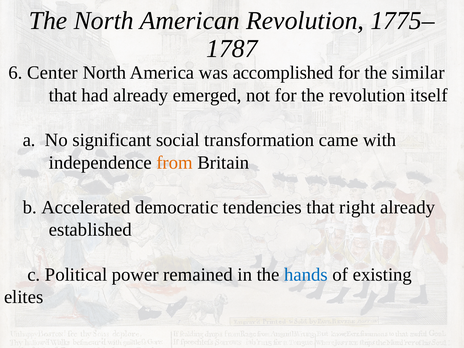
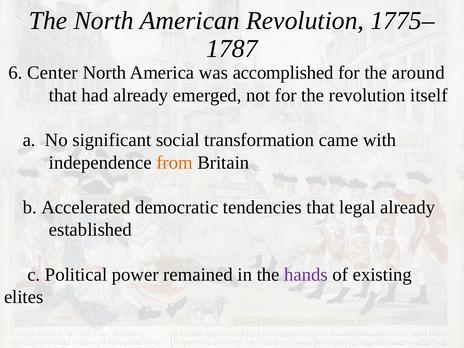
similar: similar -> around
right: right -> legal
hands colour: blue -> purple
